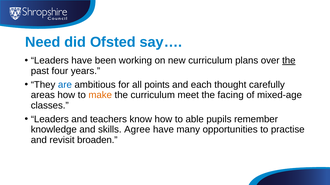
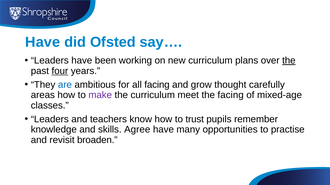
Need at (43, 42): Need -> Have
four underline: none -> present
all points: points -> facing
each: each -> grow
make colour: orange -> purple
able: able -> trust
